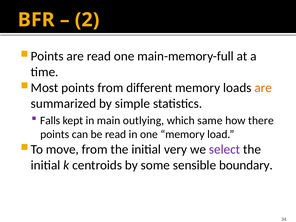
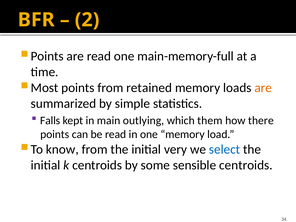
different: different -> retained
same: same -> them
move: move -> know
select colour: purple -> blue
sensible boundary: boundary -> centroids
